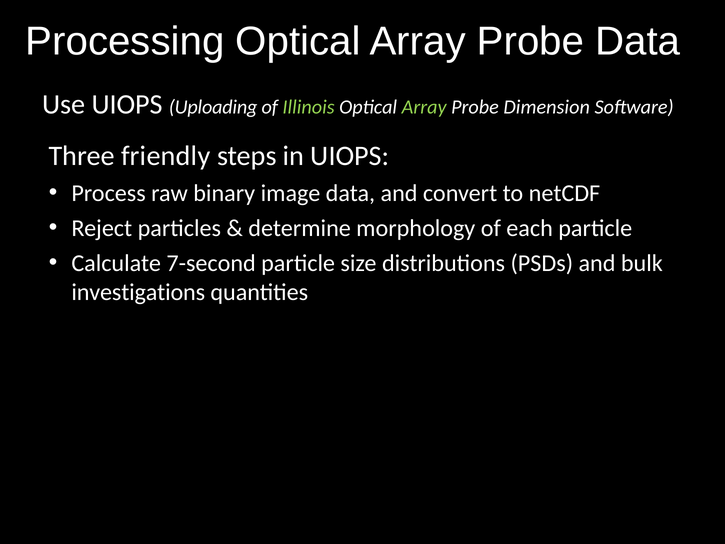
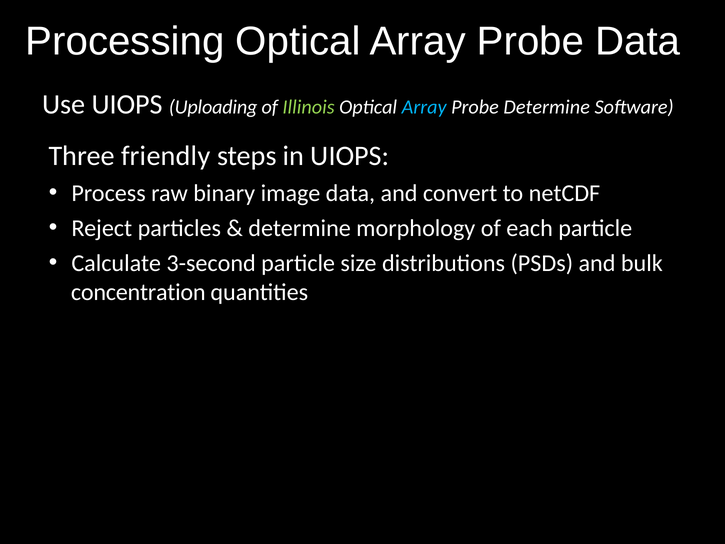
Array at (424, 107) colour: light green -> light blue
Probe Dimension: Dimension -> Determine
7-second: 7-second -> 3-second
investigations: investigations -> concentration
